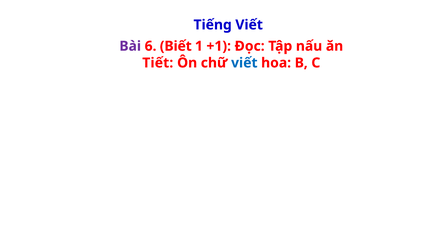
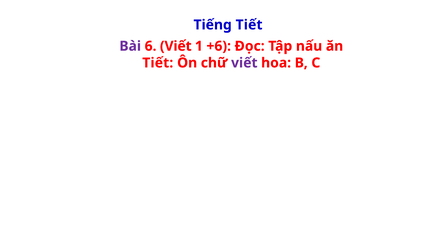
Tiếng Viết: Viết -> Tiết
6 Biết: Biết -> Viết
+1: +1 -> +6
viết at (244, 63) colour: blue -> purple
